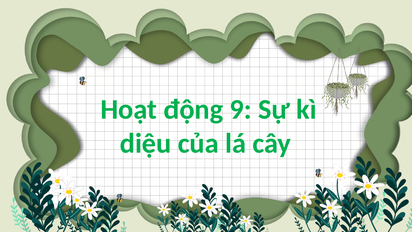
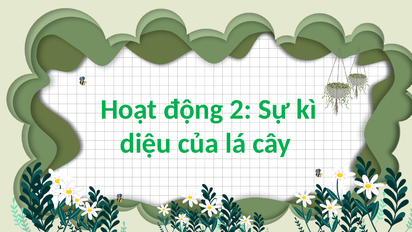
9: 9 -> 2
